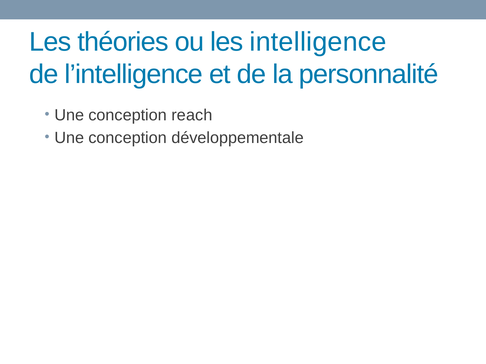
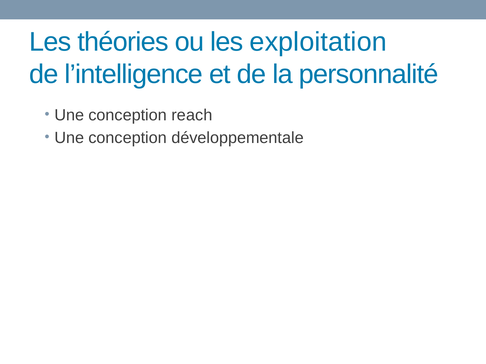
intelligence: intelligence -> exploitation
